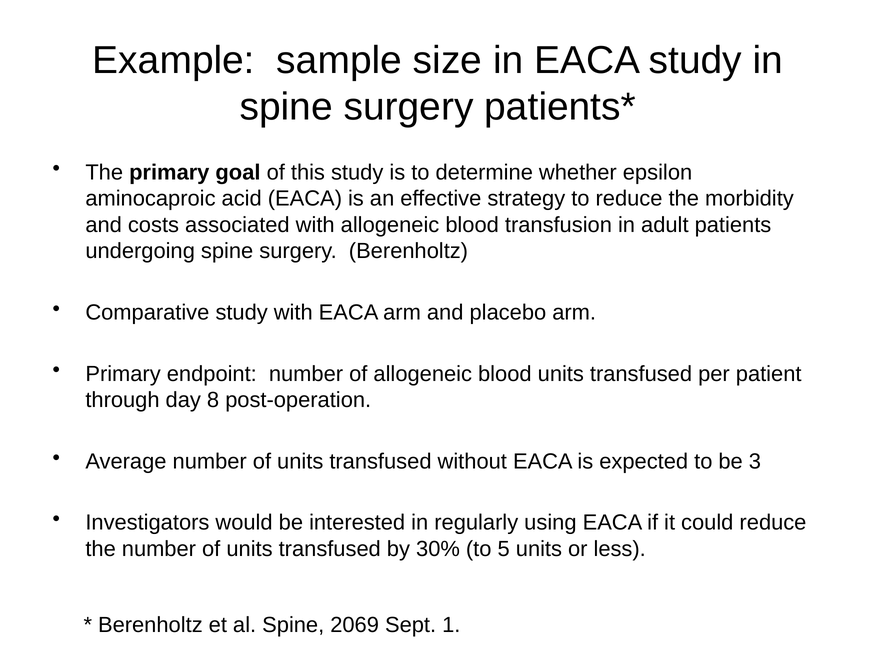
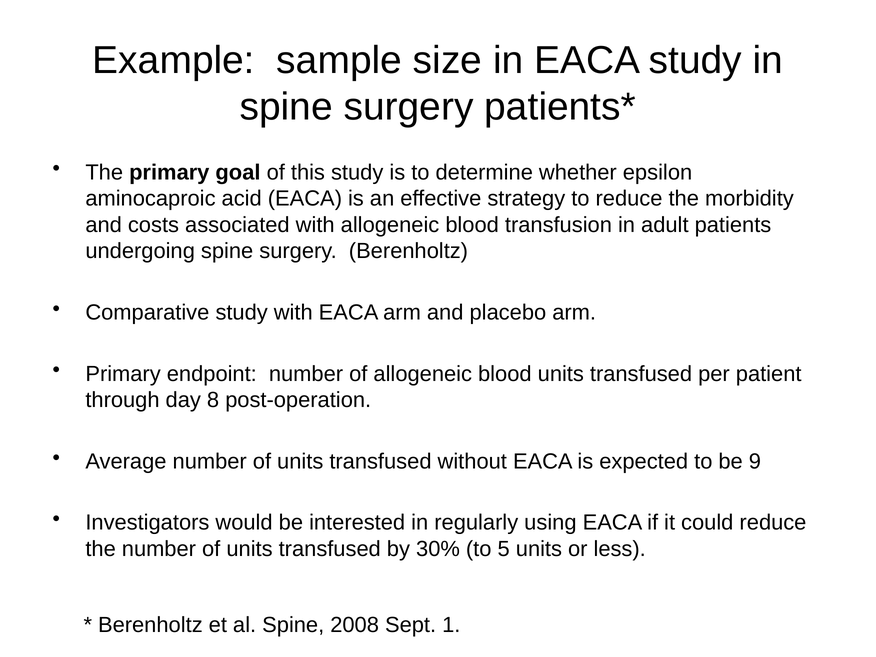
3: 3 -> 9
2069: 2069 -> 2008
